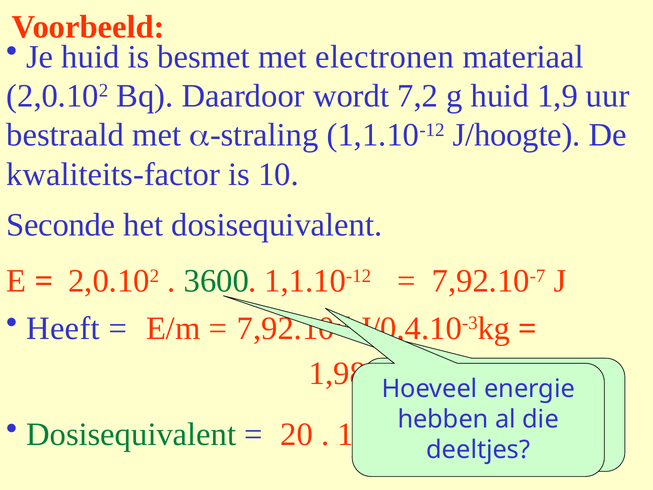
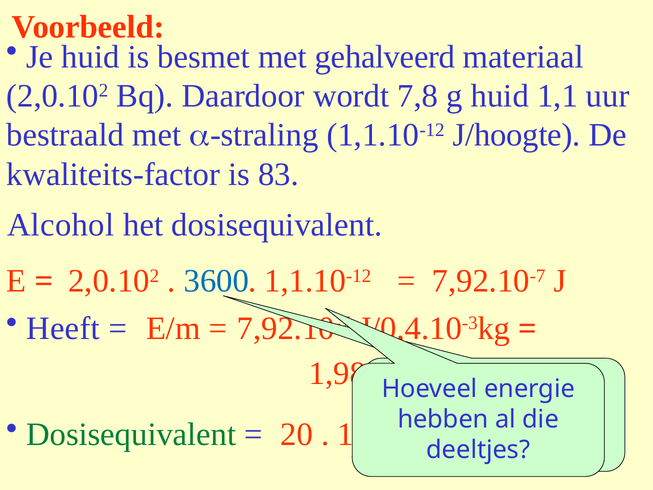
electronen: electronen -> gehalveerd
7,2: 7,2 -> 7,8
1,9: 1,9 -> 1,1
10: 10 -> 83
Seconde: Seconde -> Alcohol
3600 colour: green -> blue
